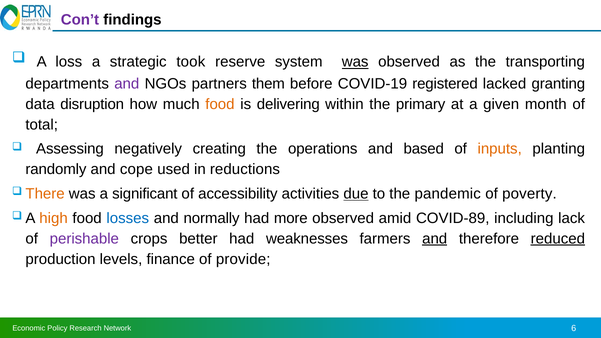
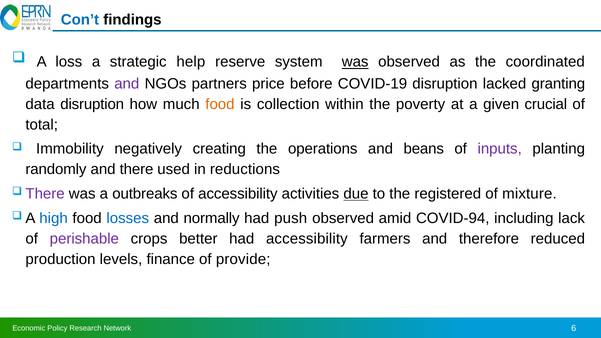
Con’t colour: purple -> blue
took: took -> help
transporting: transporting -> coordinated
them: them -> price
COVID-19 registered: registered -> disruption
delivering: delivering -> collection
primary: primary -> poverty
month: month -> crucial
Assessing: Assessing -> Immobility
based: based -> beans
inputs colour: orange -> purple
and cope: cope -> there
There at (45, 194) colour: orange -> purple
significant: significant -> outbreaks
pandemic: pandemic -> registered
poverty: poverty -> mixture
high colour: orange -> blue
more: more -> push
COVID-89: COVID-89 -> COVID-94
had weaknesses: weaknesses -> accessibility
and at (435, 239) underline: present -> none
reduced underline: present -> none
